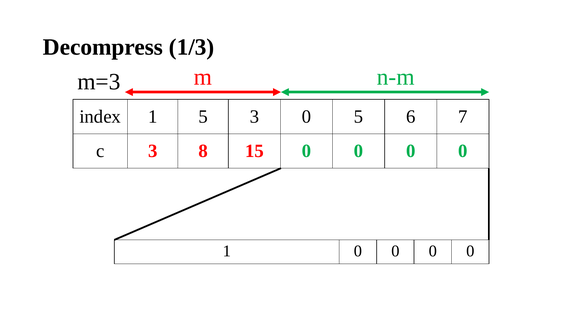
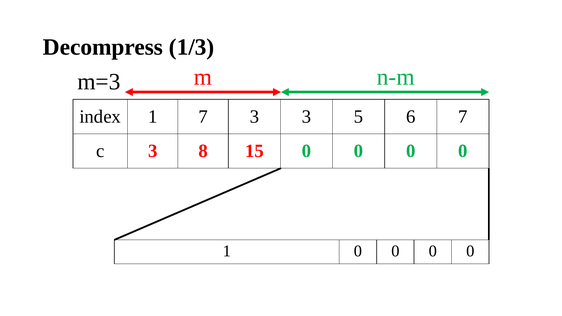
1 5: 5 -> 7
3 0: 0 -> 3
